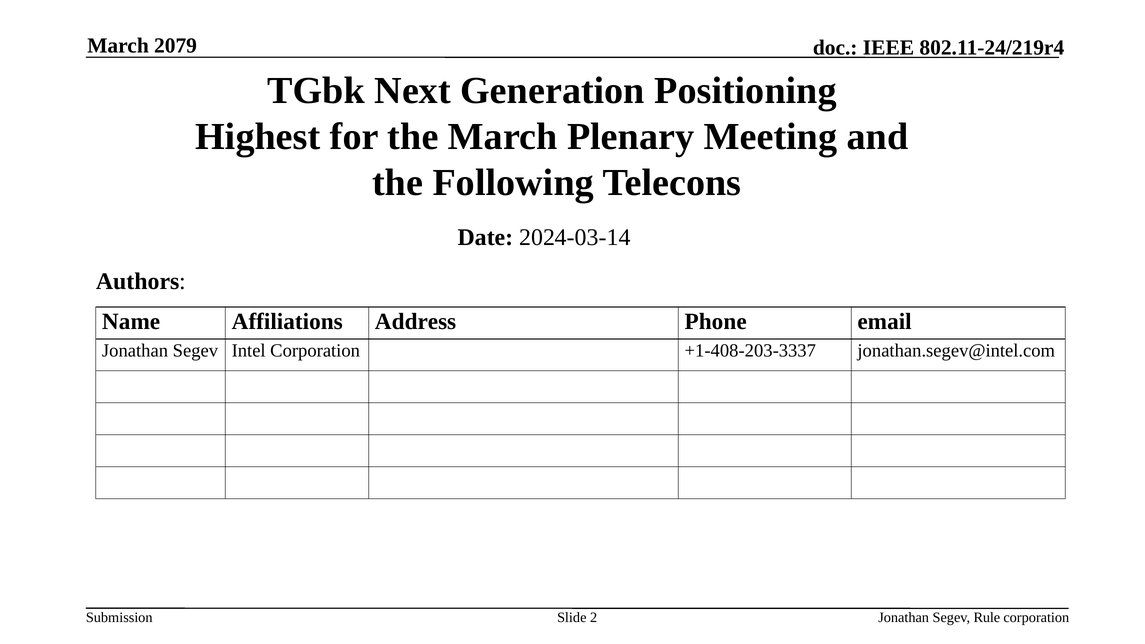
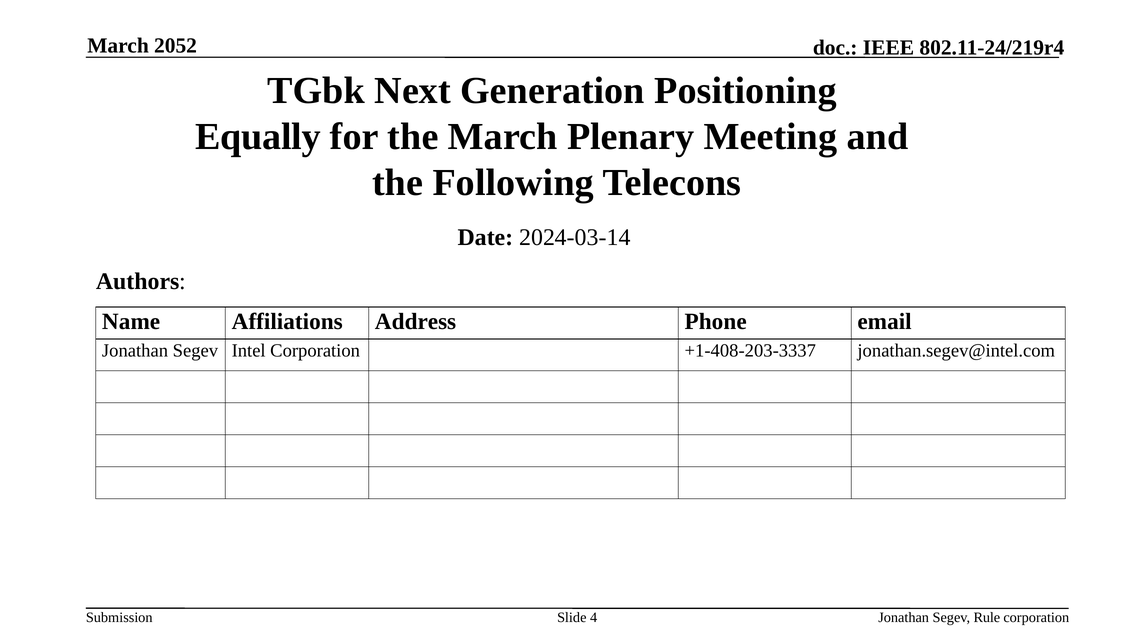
2079: 2079 -> 2052
Highest: Highest -> Equally
2: 2 -> 4
